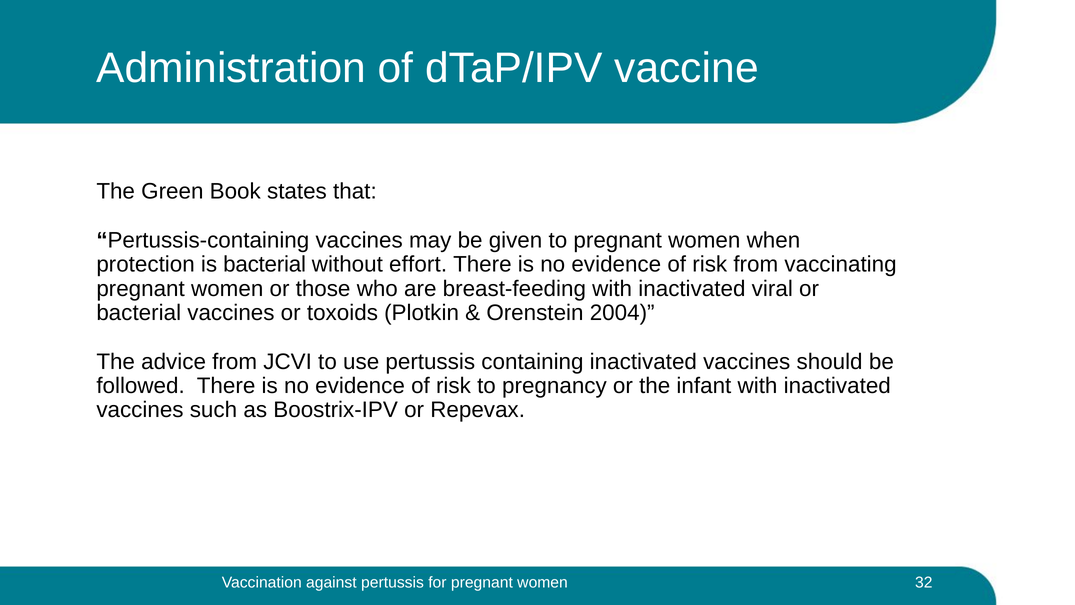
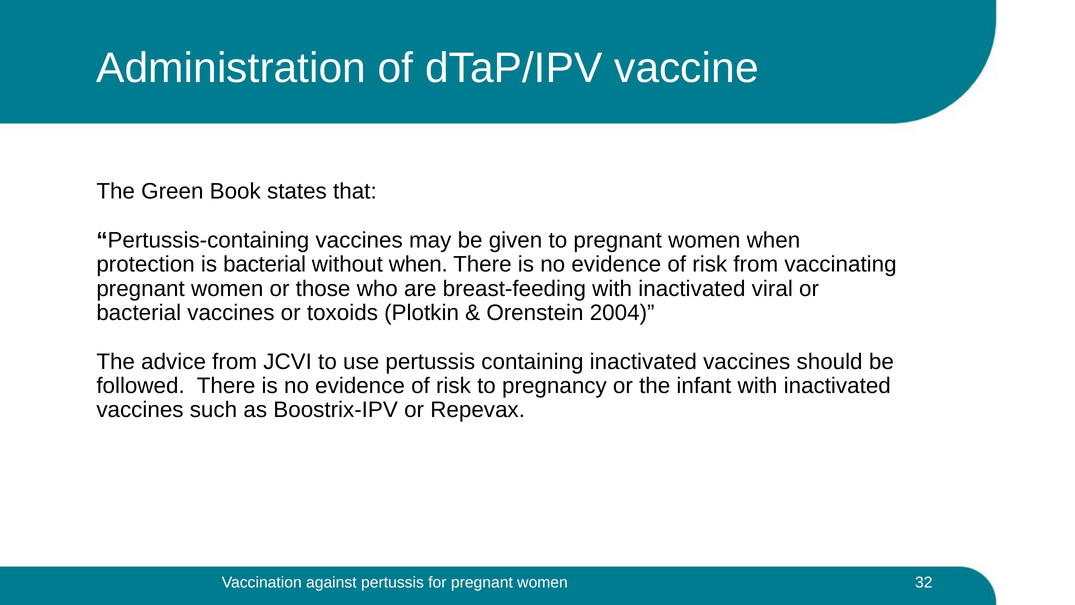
without effort: effort -> when
